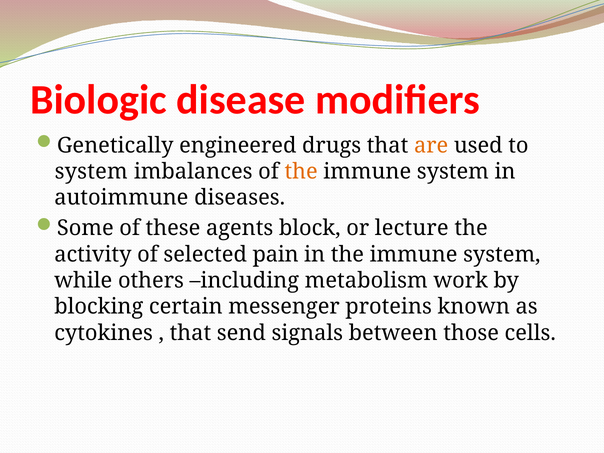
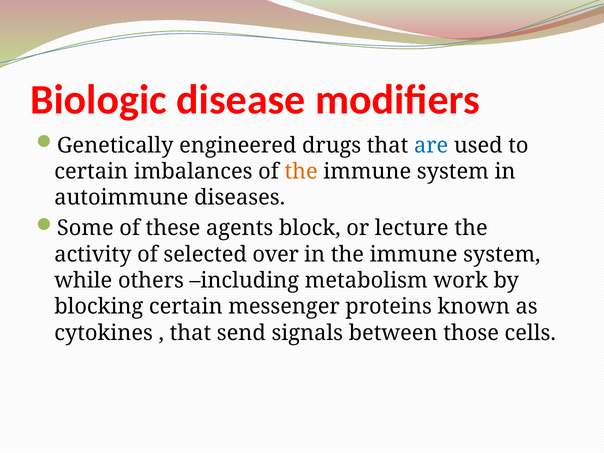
are colour: orange -> blue
system at (91, 172): system -> certain
pain: pain -> over
